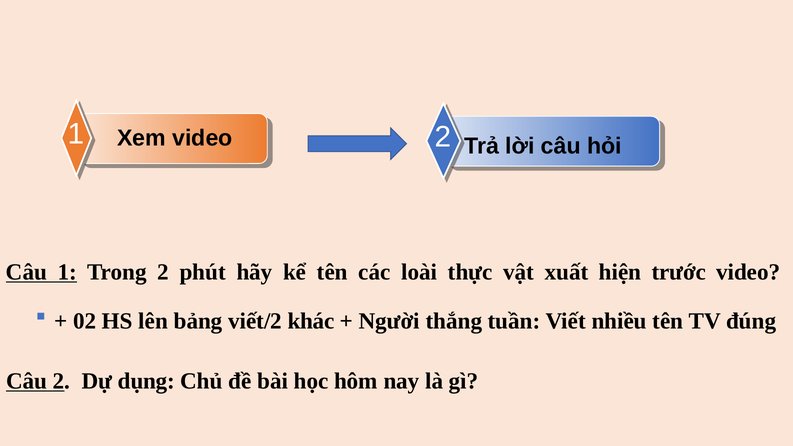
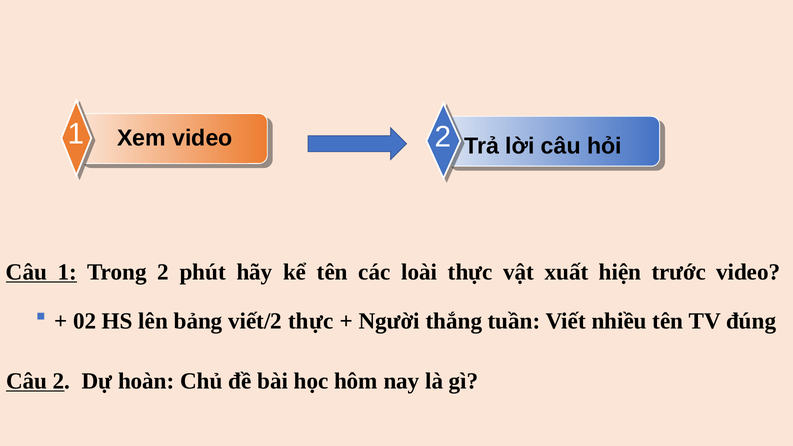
viết/2 khác: khác -> thực
dụng: dụng -> hoàn
